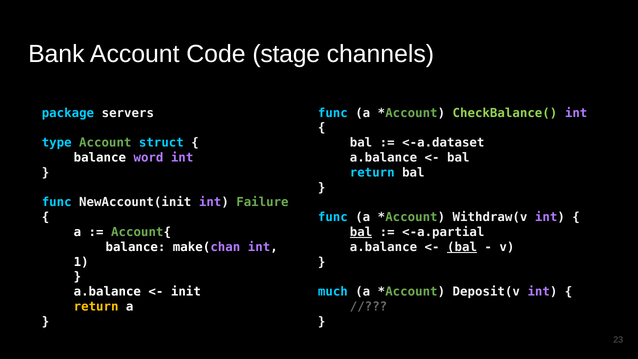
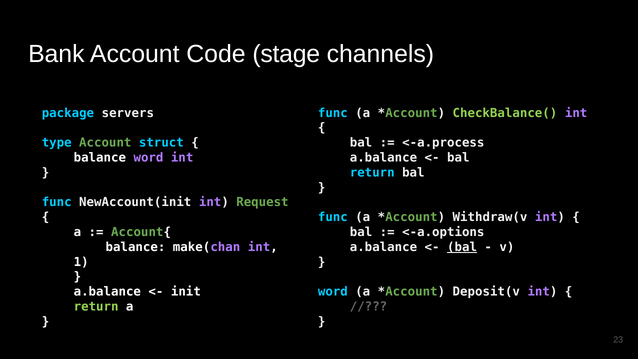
<-a.dataset: <-a.dataset -> <-a.process
Failure: Failure -> Request
bal at (361, 232) underline: present -> none
<-a.partial: <-a.partial -> <-a.options
much at (333, 292): much -> word
return at (96, 307) colour: yellow -> light green
